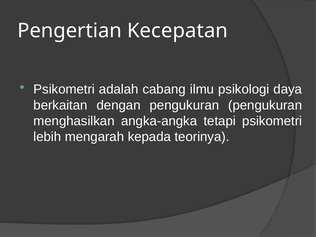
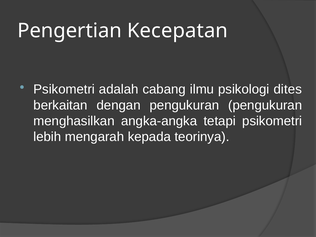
daya: daya -> dites
